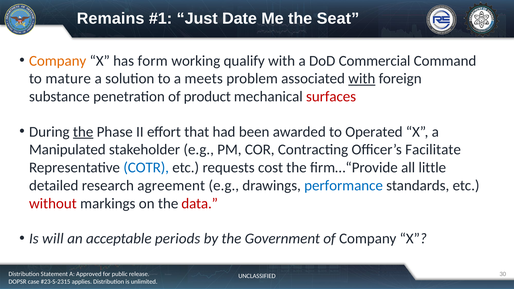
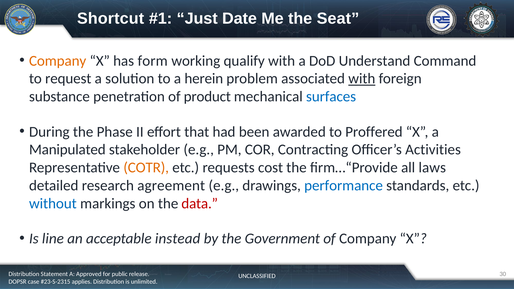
Remains: Remains -> Shortcut
Commercial: Commercial -> Understand
mature: mature -> request
meets: meets -> herein
surfaces colour: red -> blue
the at (83, 132) underline: present -> none
Operated: Operated -> Proffered
Facilitate: Facilitate -> Activities
COTR colour: blue -> orange
little: little -> laws
without colour: red -> blue
will: will -> line
periods: periods -> instead
